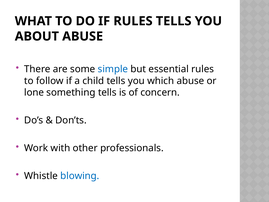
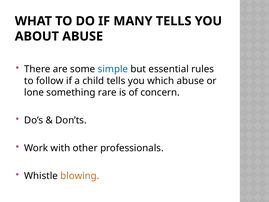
IF RULES: RULES -> MANY
something tells: tells -> rare
blowing colour: blue -> orange
